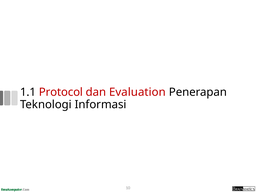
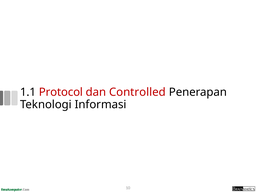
Evaluation: Evaluation -> Controlled
